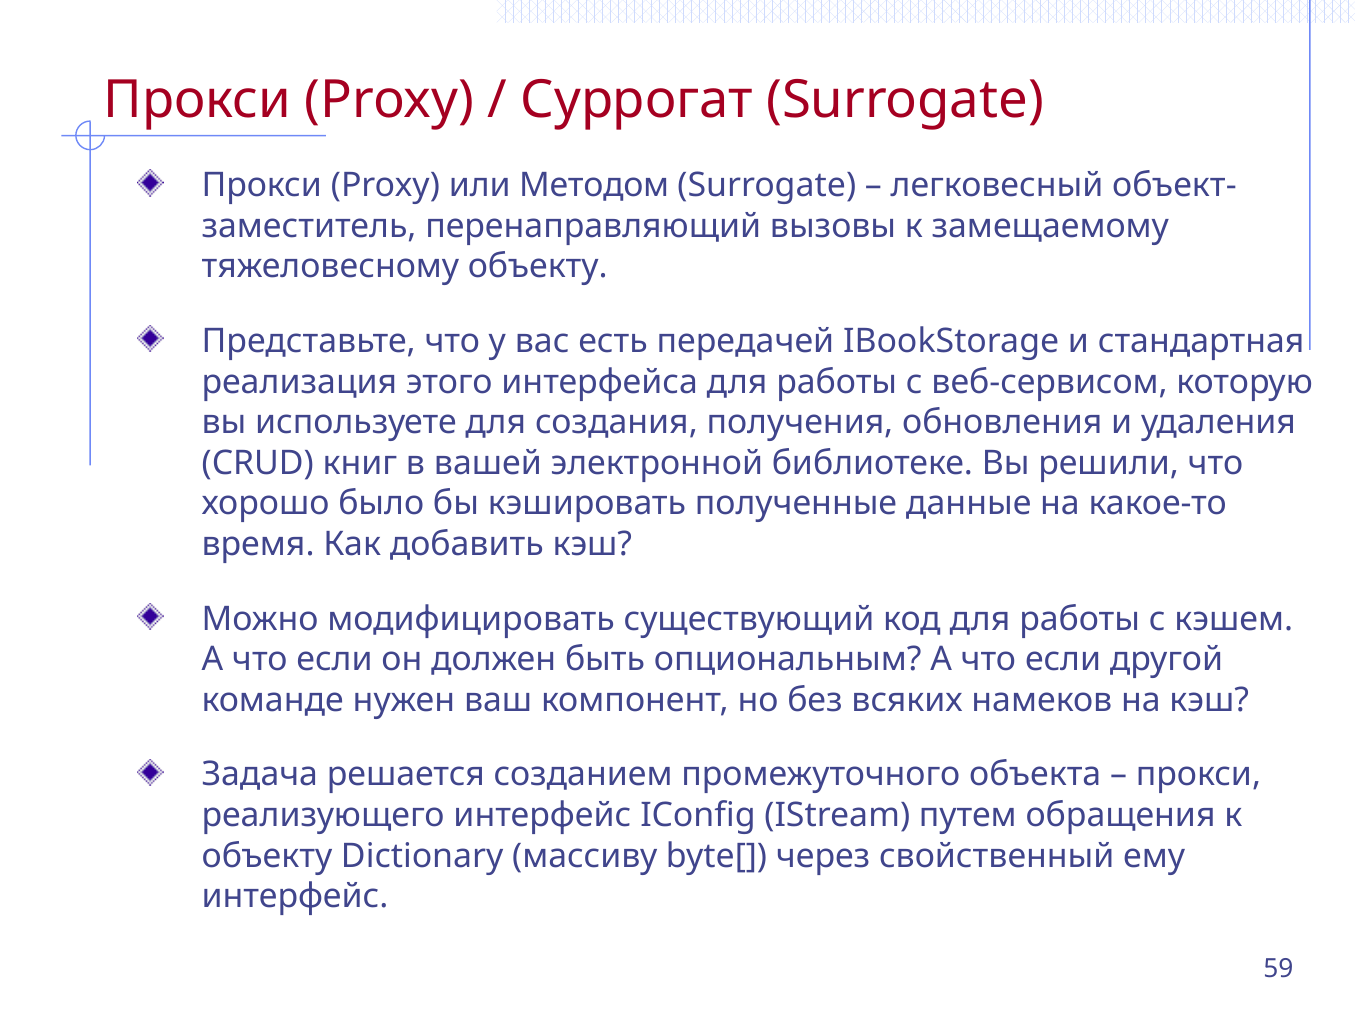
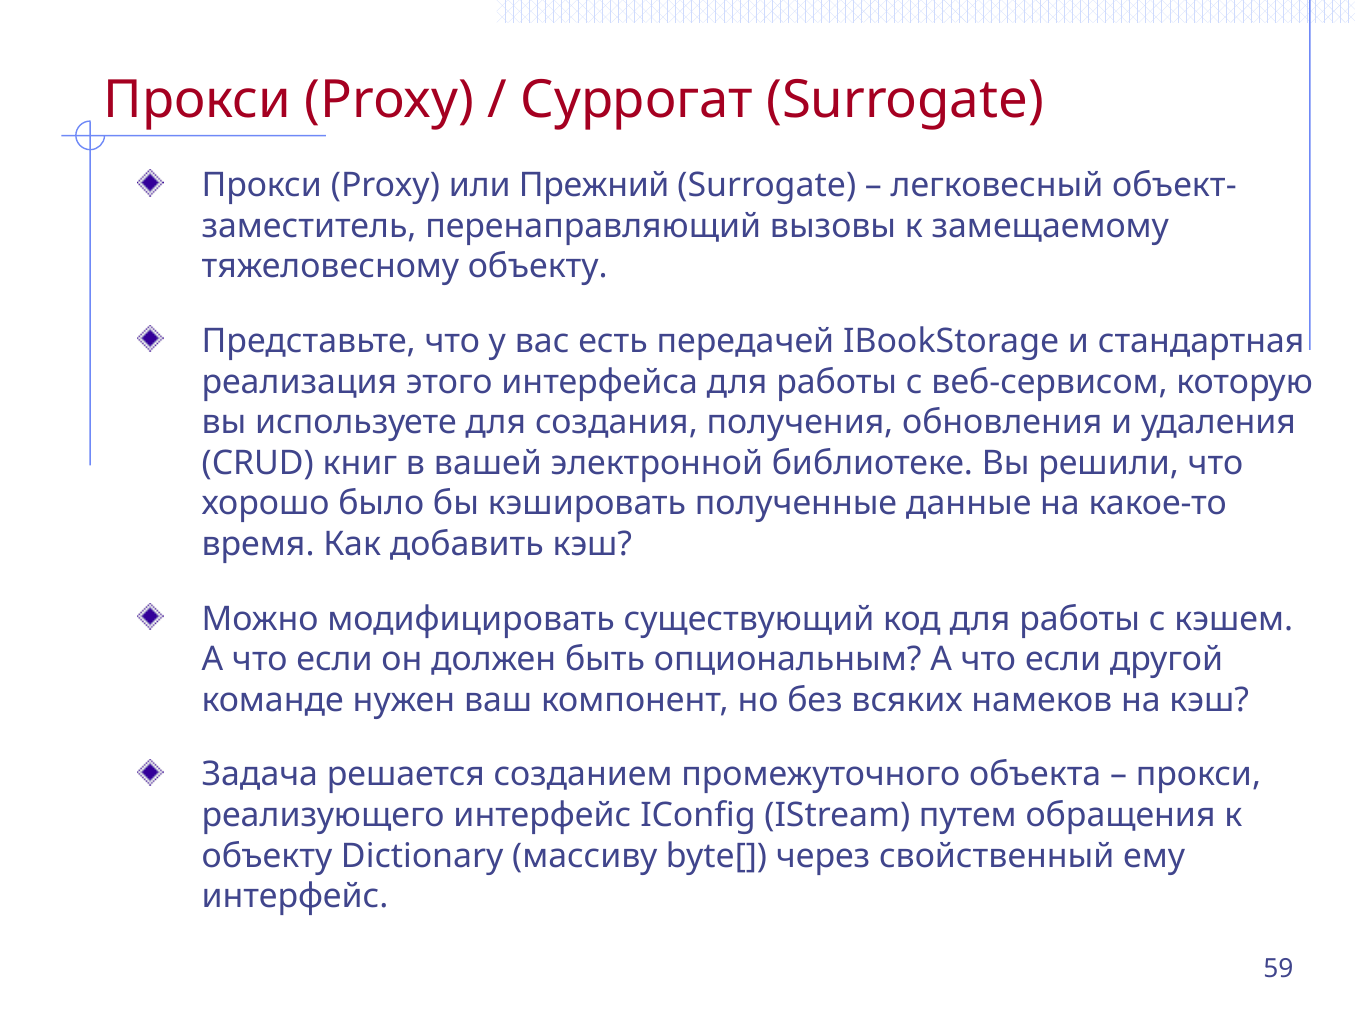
Методом: Методом -> Прежний
